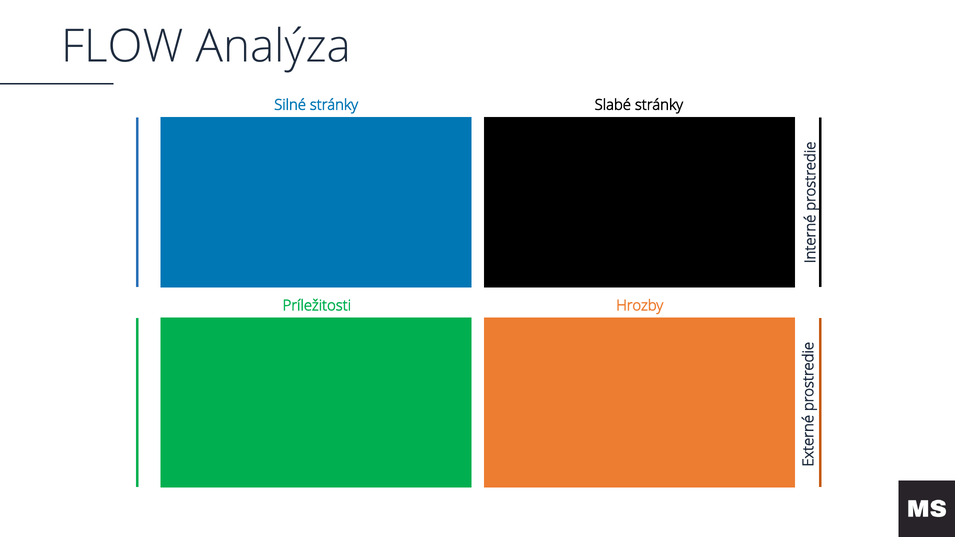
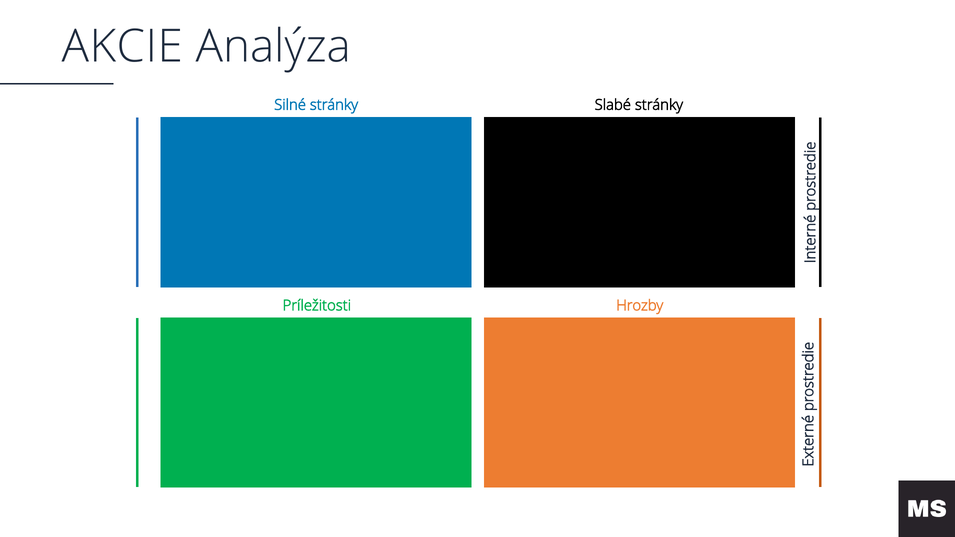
FLOW: FLOW -> AKCIE
